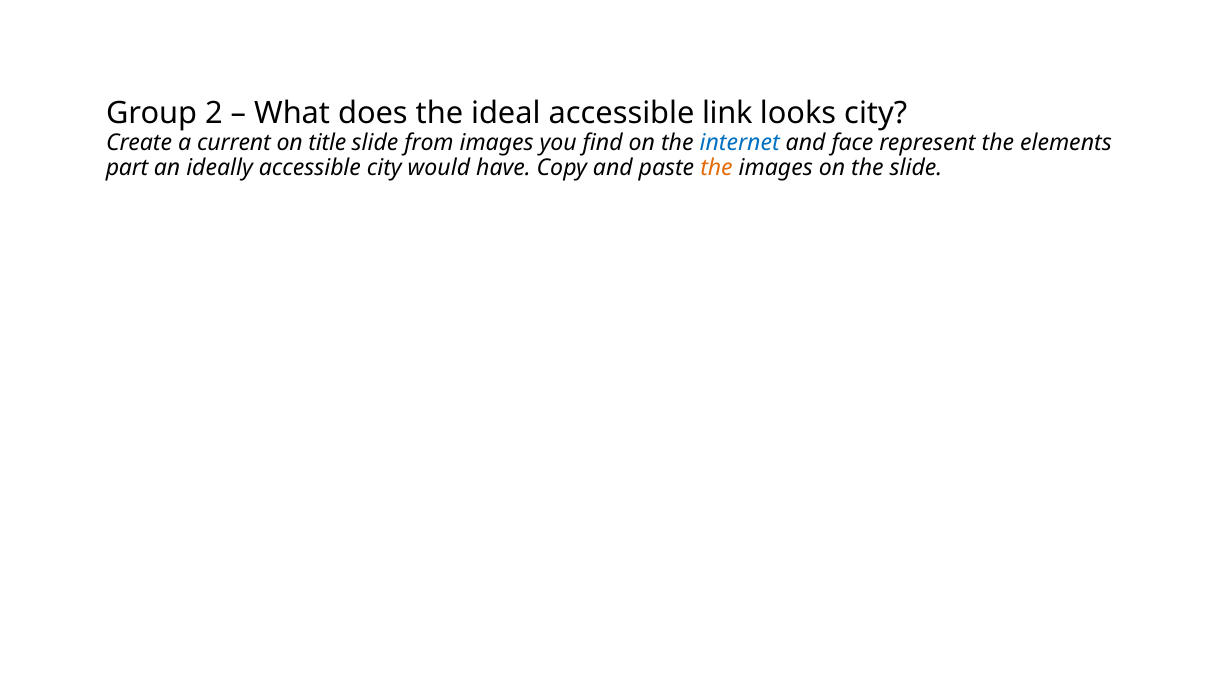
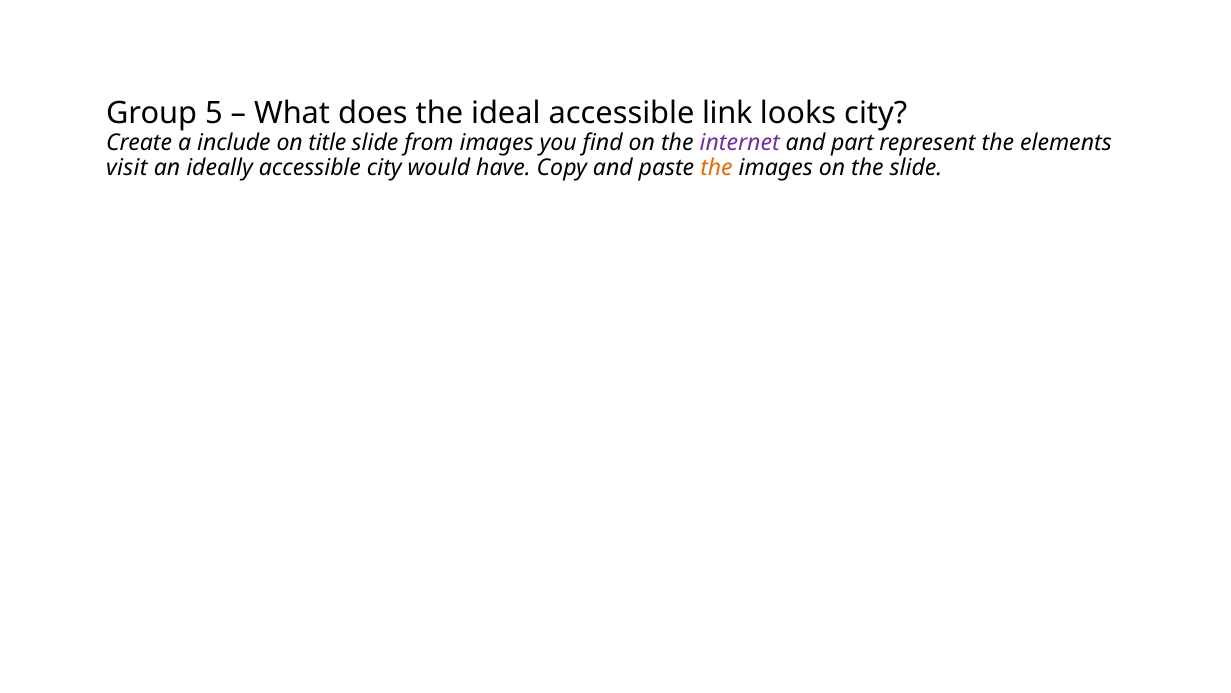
2: 2 -> 5
current: current -> include
internet colour: blue -> purple
face: face -> part
part: part -> visit
